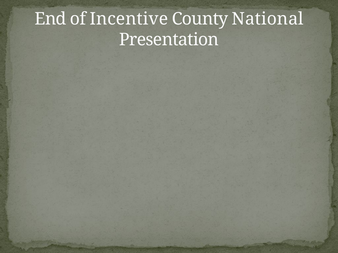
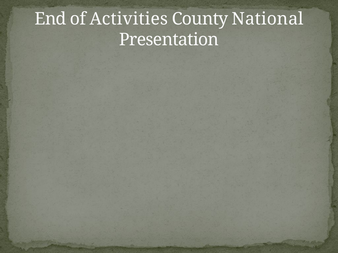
Incentive: Incentive -> Activities
